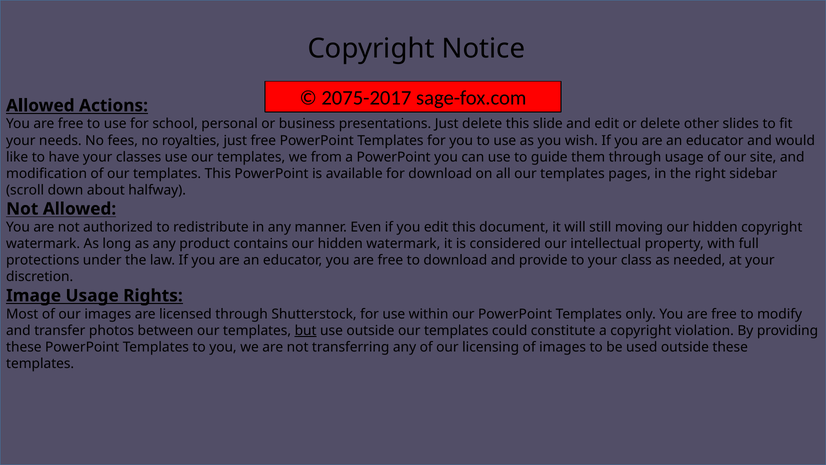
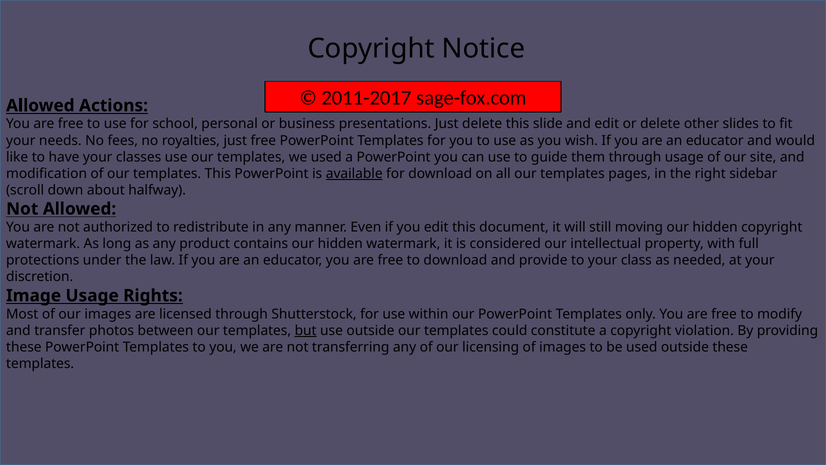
2075-2017: 2075-2017 -> 2011-2017
we from: from -> used
available underline: none -> present
